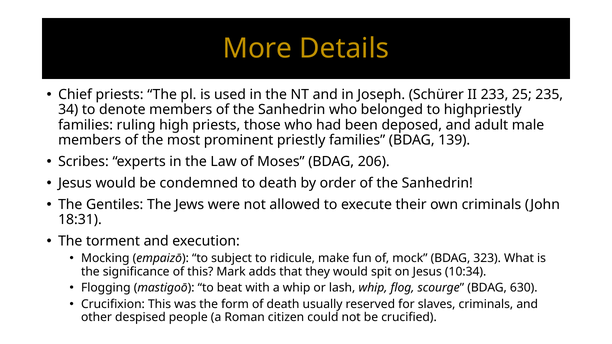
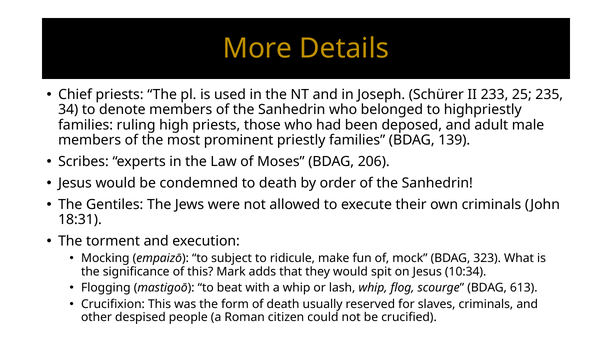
630: 630 -> 613
